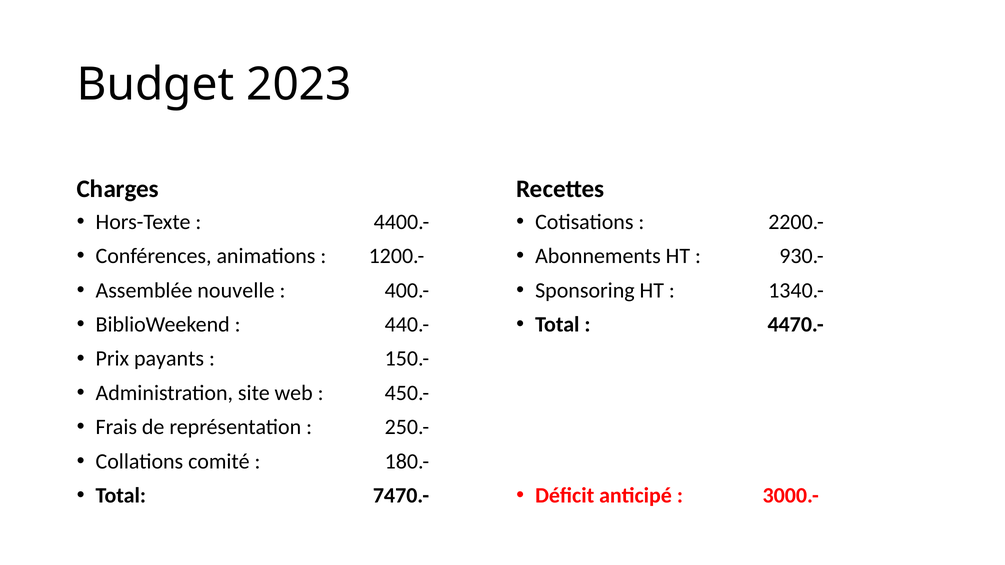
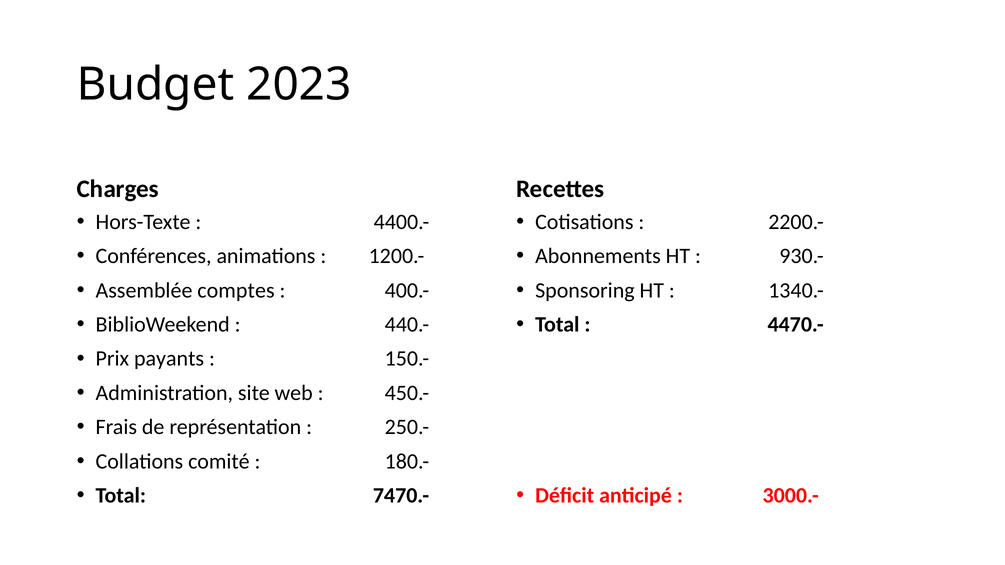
nouvelle: nouvelle -> comptes
